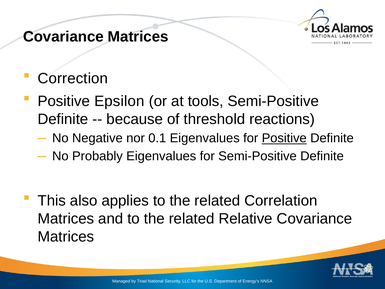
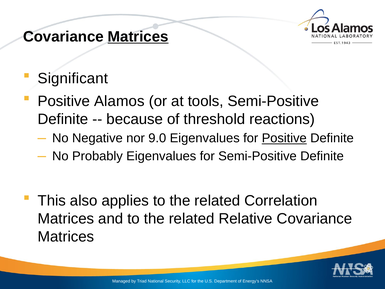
Matrices at (138, 37) underline: none -> present
Correction: Correction -> Significant
Epsilon: Epsilon -> Alamos
0.1: 0.1 -> 9.0
